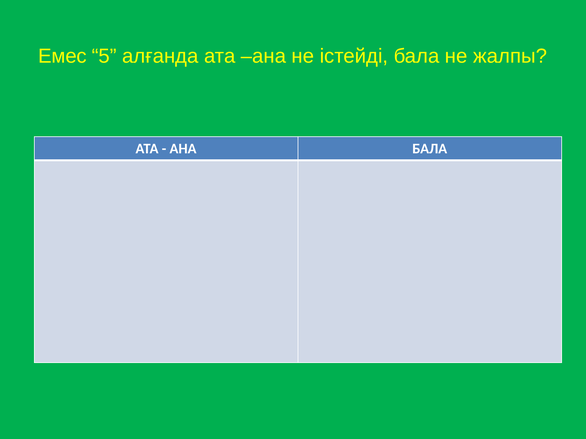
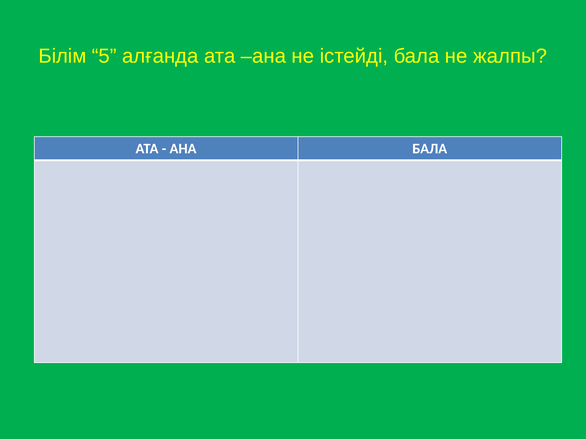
Емес: Емес -> Білім
